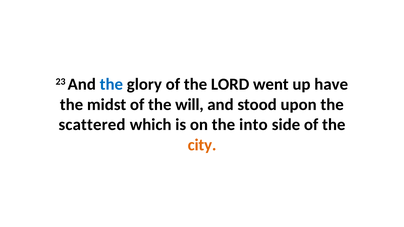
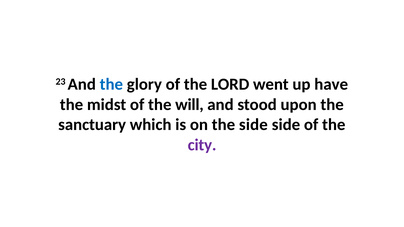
scattered: scattered -> sanctuary
the into: into -> side
city colour: orange -> purple
